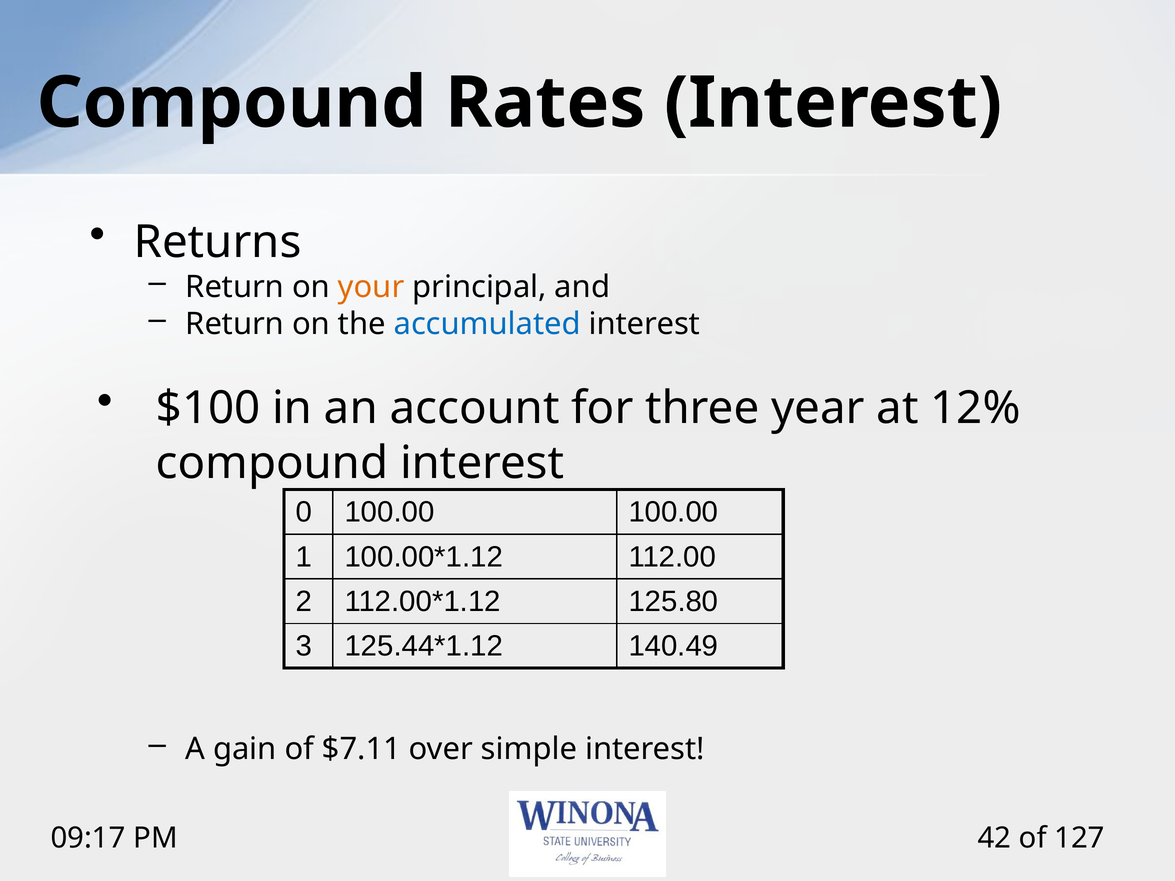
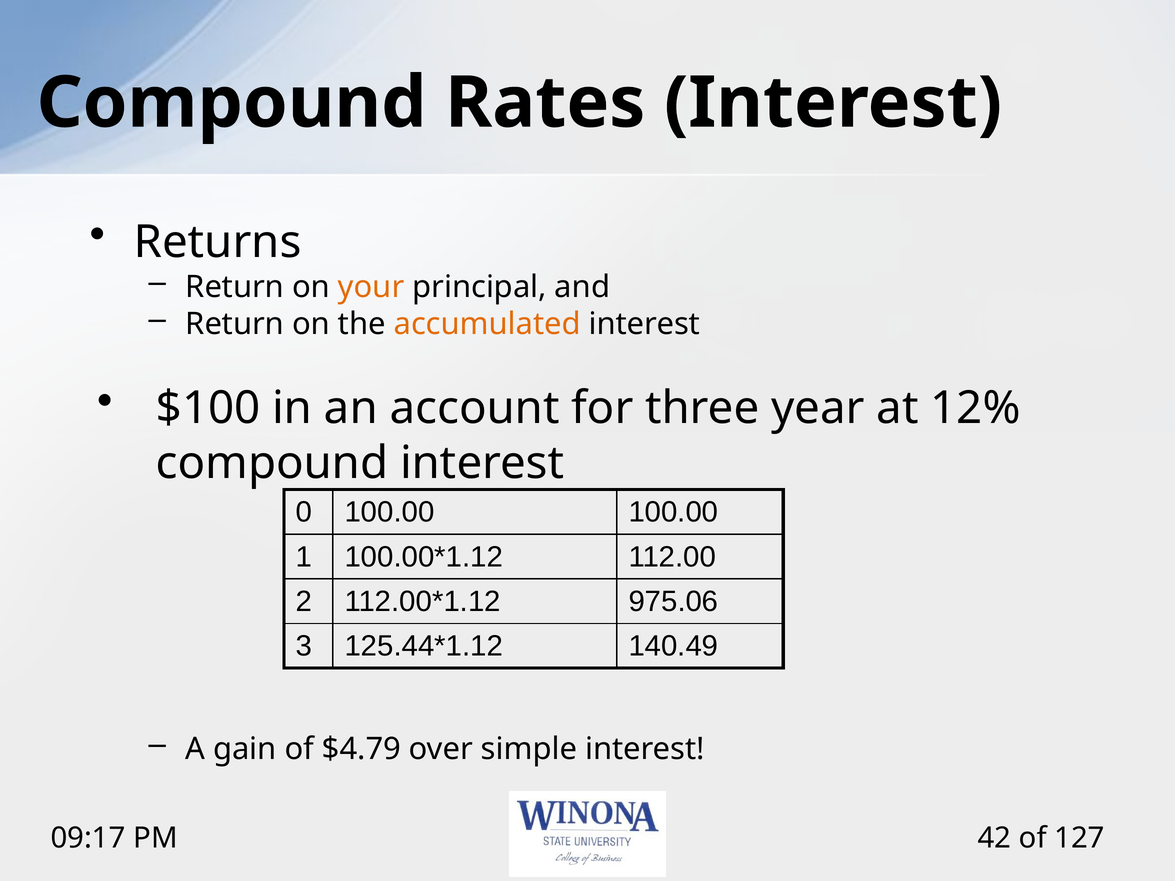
accumulated colour: blue -> orange
125.80: 125.80 -> 975.06
$7.11: $7.11 -> $4.79
